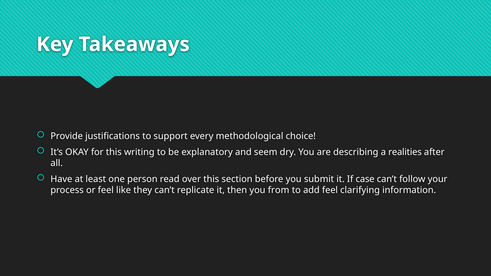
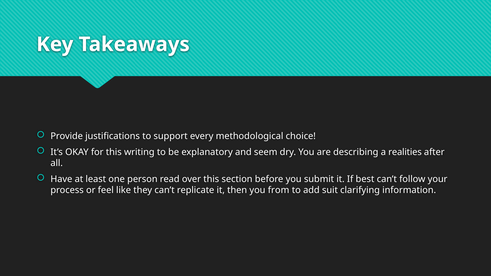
case: case -> best
add feel: feel -> suit
